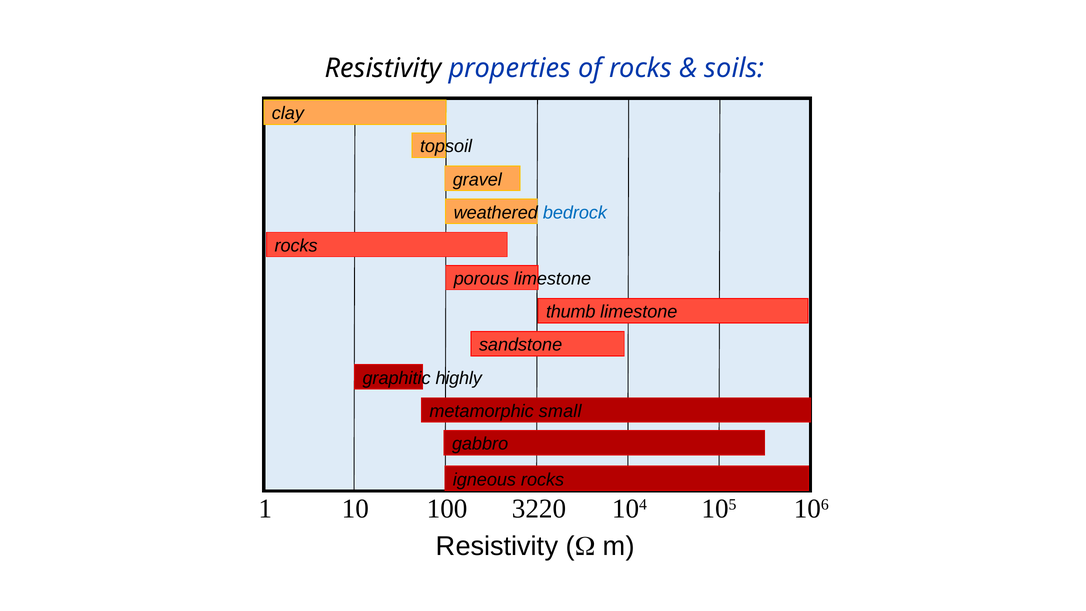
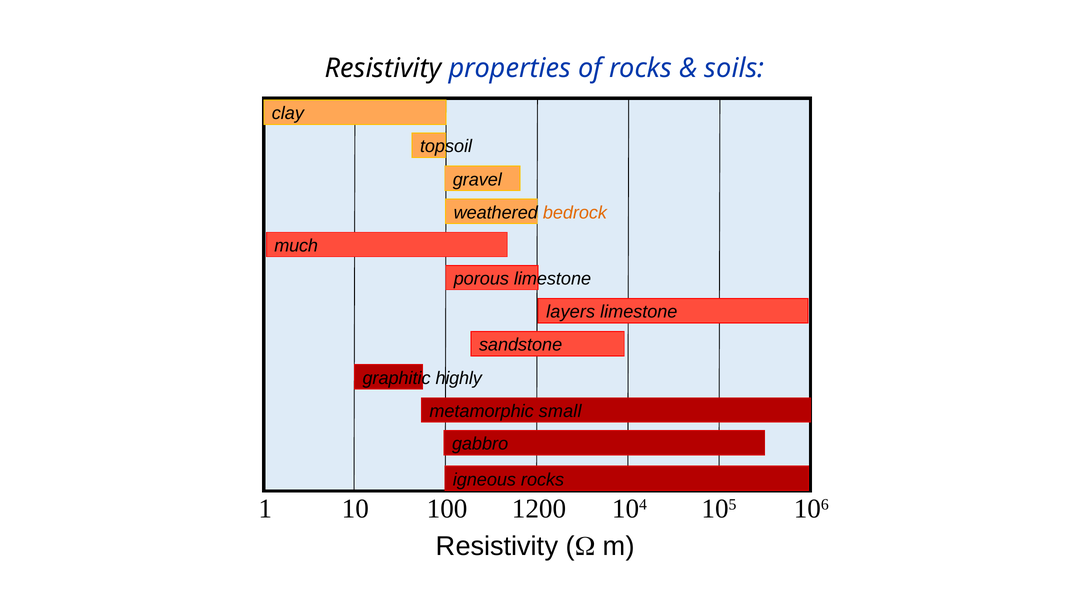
bedrock colour: blue -> orange
rocks at (296, 246): rocks -> much
thumb: thumb -> layers
3220: 3220 -> 1200
